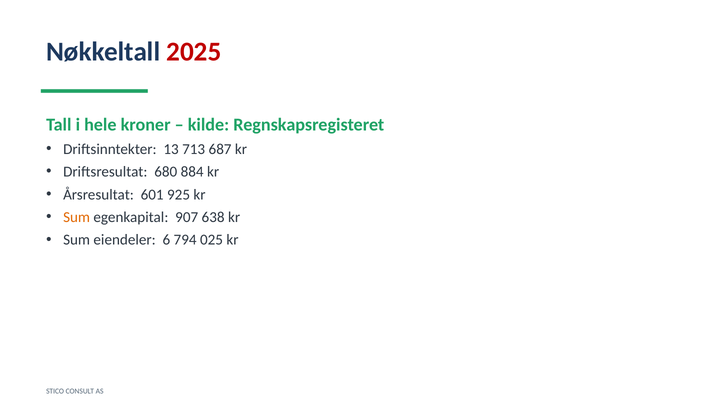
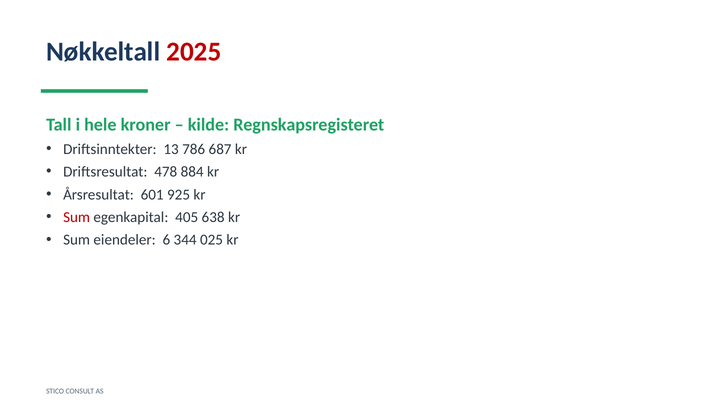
713: 713 -> 786
680: 680 -> 478
Sum at (77, 217) colour: orange -> red
907: 907 -> 405
794: 794 -> 344
